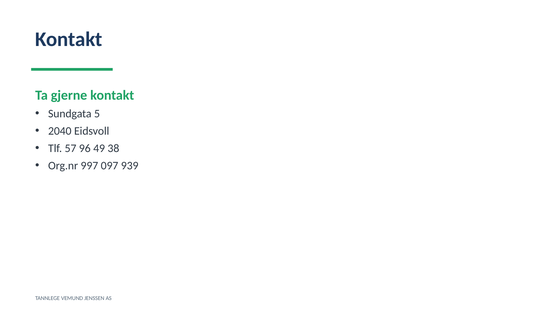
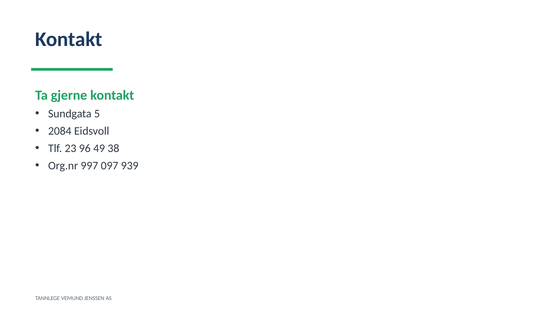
2040: 2040 -> 2084
57: 57 -> 23
